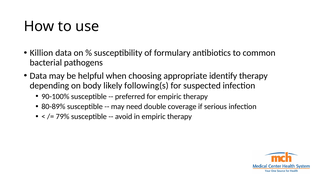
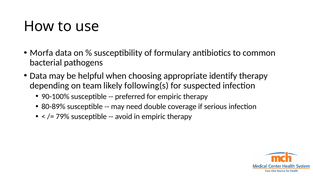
Killion: Killion -> Morfa
body: body -> team
